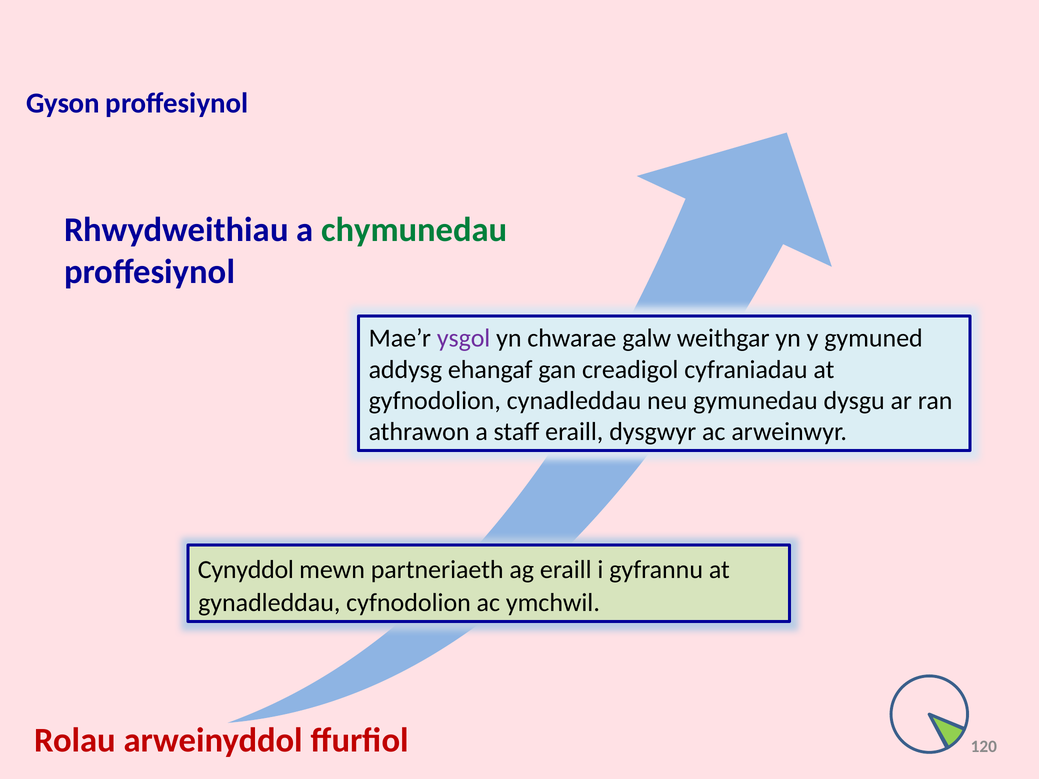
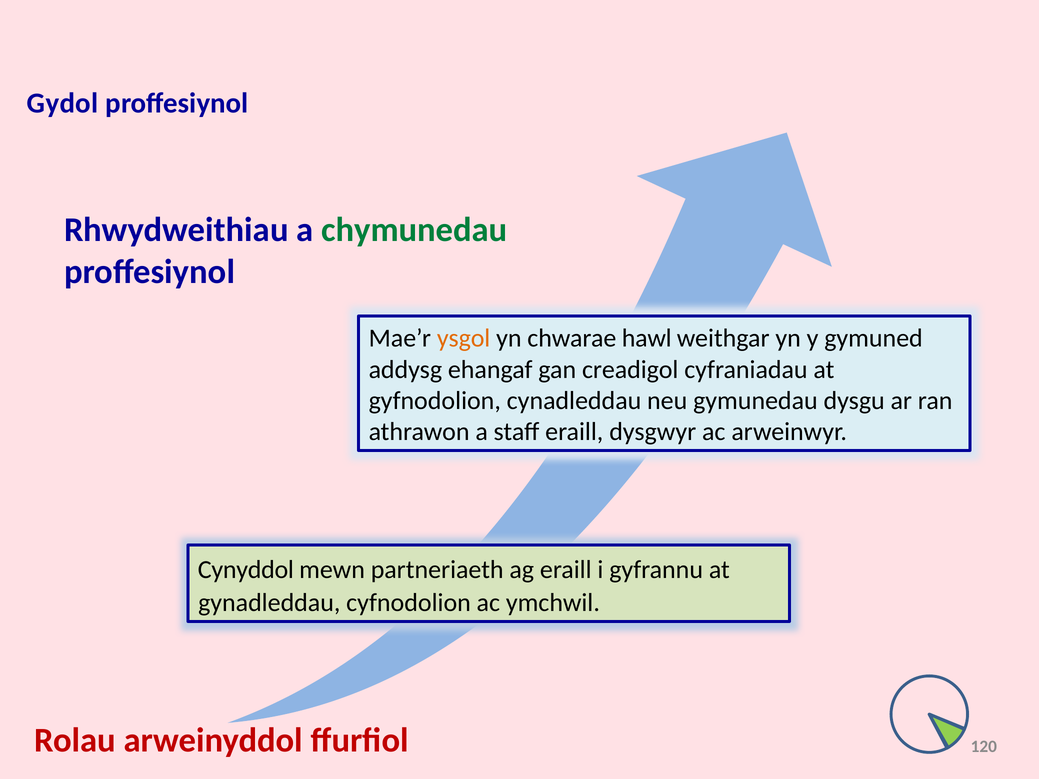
Gyson: Gyson -> Gydol
ysgol colour: purple -> orange
galw: galw -> hawl
